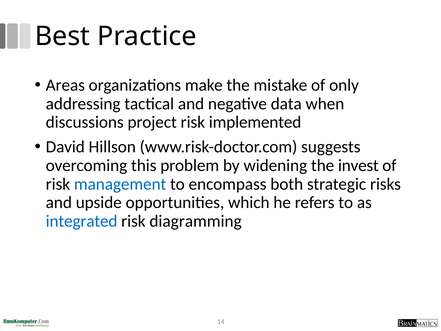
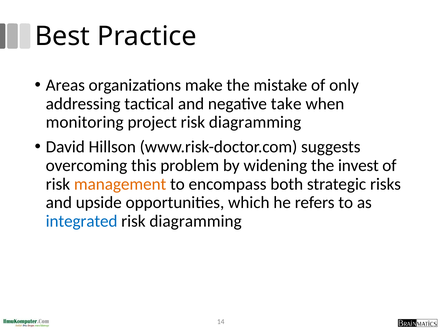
data: data -> take
discussions: discussions -> monitoring
project risk implemented: implemented -> diagramming
management colour: blue -> orange
